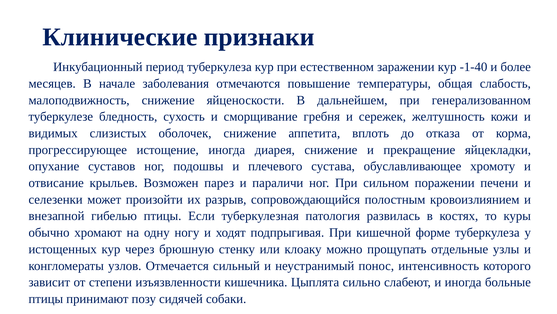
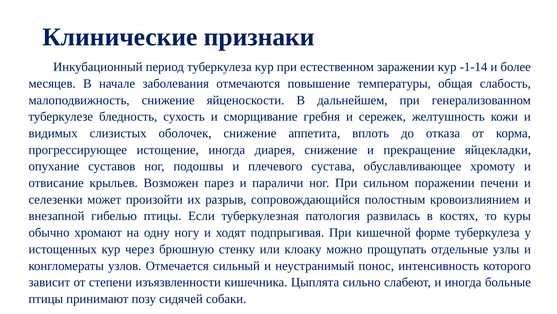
-1-40: -1-40 -> -1-14
